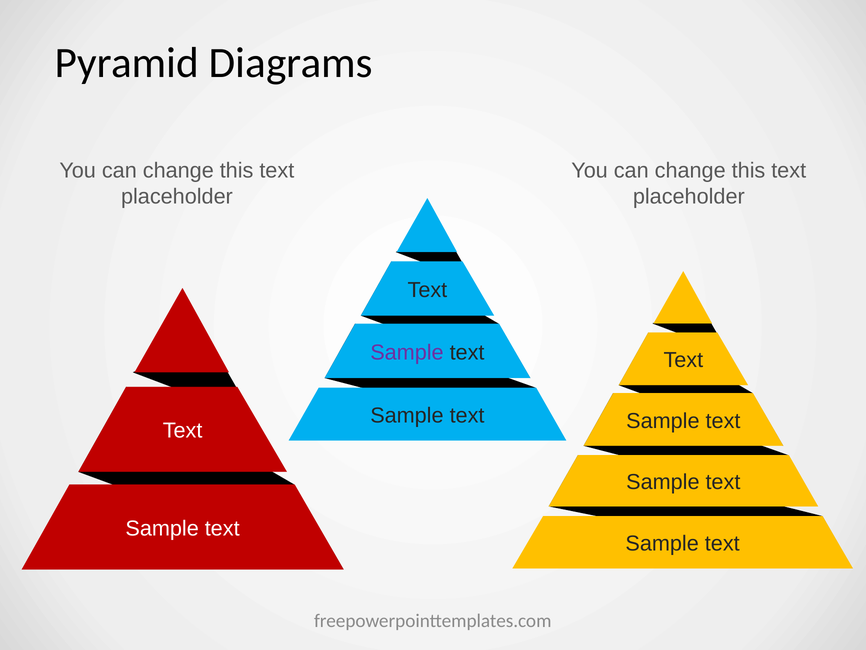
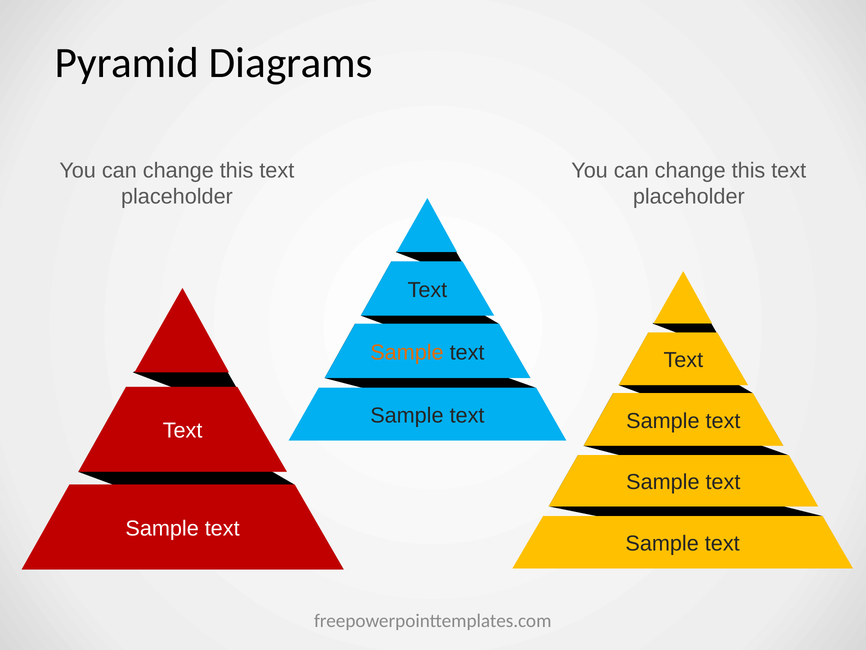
Sample at (407, 352) colour: purple -> orange
